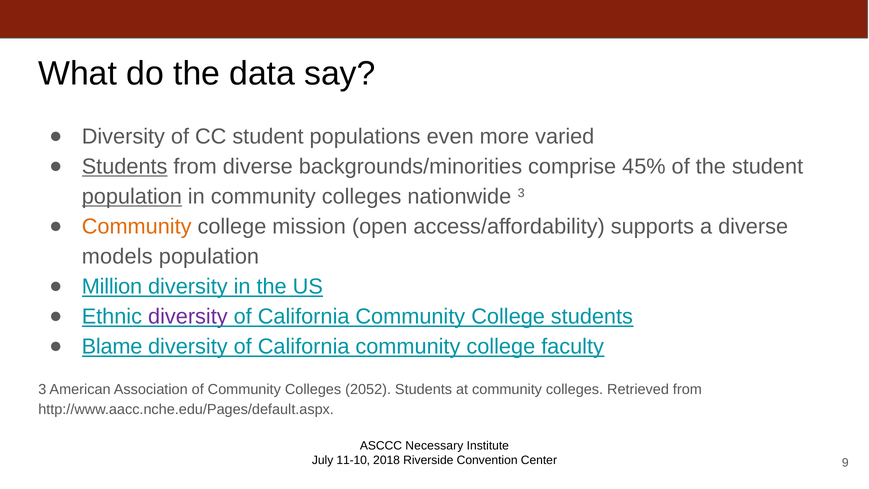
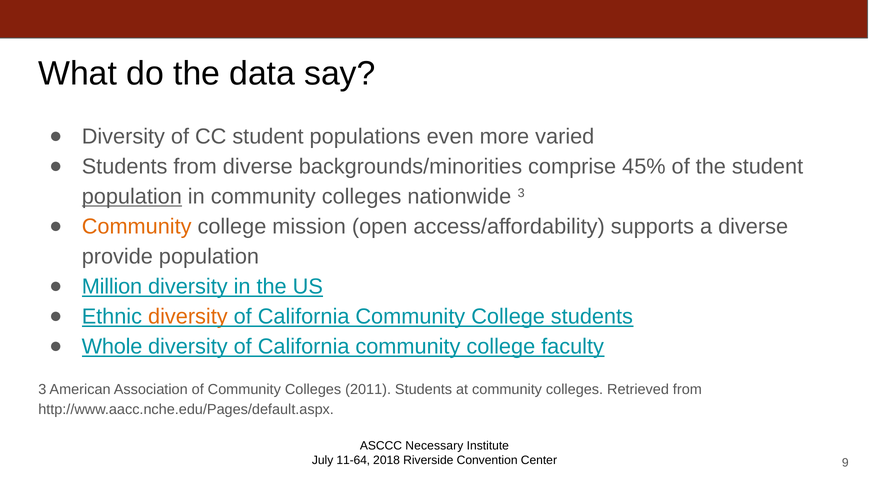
Students at (125, 167) underline: present -> none
models: models -> provide
diversity at (188, 316) colour: purple -> orange
Blame: Blame -> Whole
2052: 2052 -> 2011
11-10: 11-10 -> 11-64
